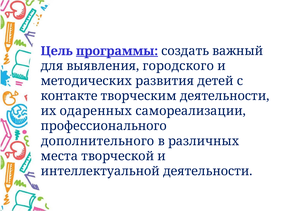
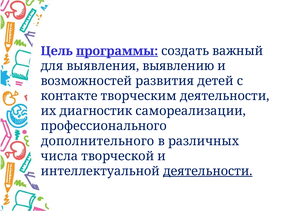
городского: городского -> выявлению
методических: методических -> возможностей
одаренных: одаренных -> диагностик
места: места -> числа
деятельности at (208, 172) underline: none -> present
